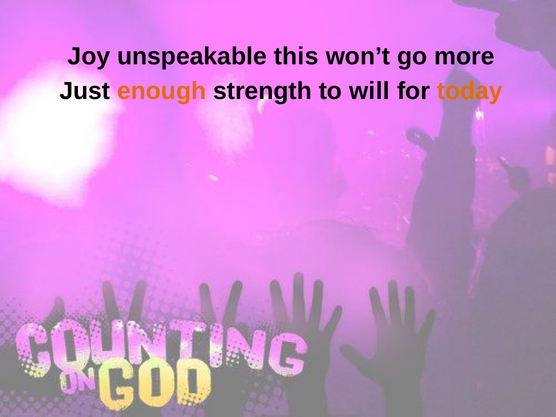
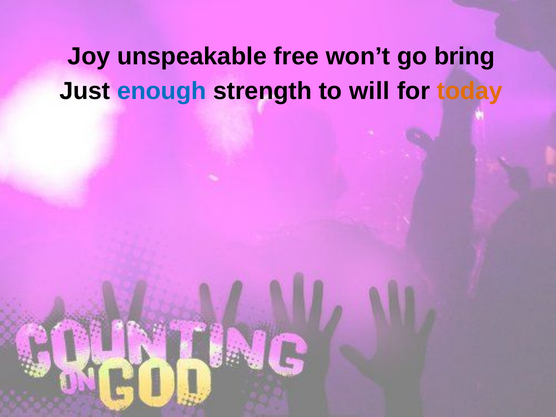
this: this -> free
more: more -> bring
enough colour: orange -> blue
